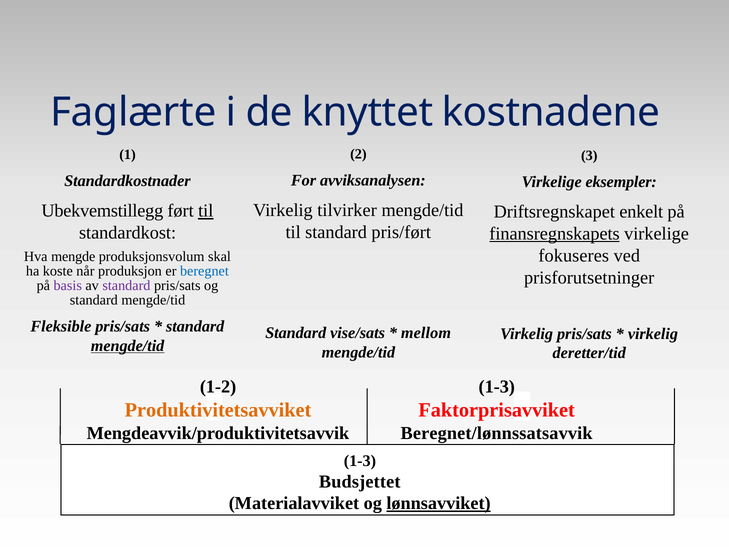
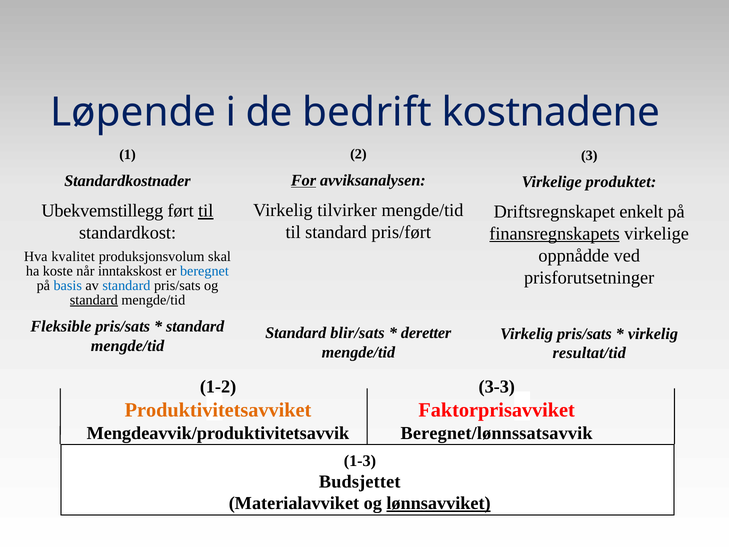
Faglærte: Faglærte -> Løpende
knyttet: knyttet -> bedrift
For underline: none -> present
eksempler: eksempler -> produktet
fokuseres: fokuseres -> oppnådde
mengde: mengde -> kvalitet
produksjon: produksjon -> inntakskost
basis colour: purple -> blue
standard at (126, 285) colour: purple -> blue
standard at (94, 300) underline: none -> present
vise/sats: vise/sats -> blir/sats
mellom: mellom -> deretter
mengde/tid at (128, 346) underline: present -> none
deretter/tid: deretter/tid -> resultat/tid
1-3 at (497, 387): 1-3 -> 3-3
